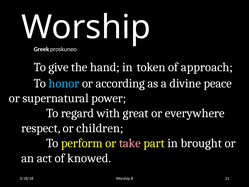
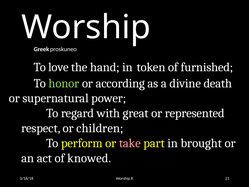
give: give -> love
approach: approach -> furnished
honor colour: light blue -> light green
peace: peace -> death
everywhere: everywhere -> represented
